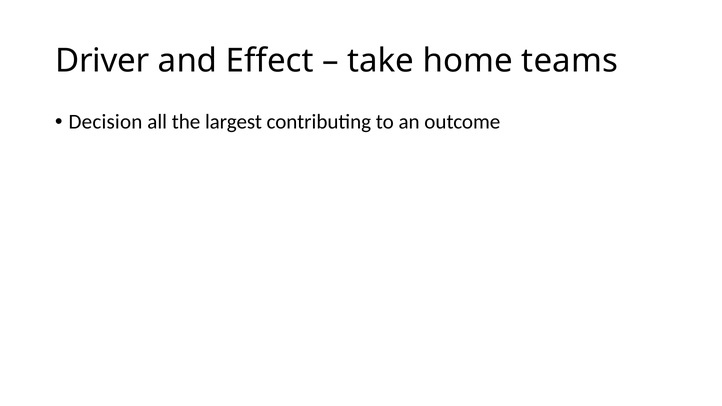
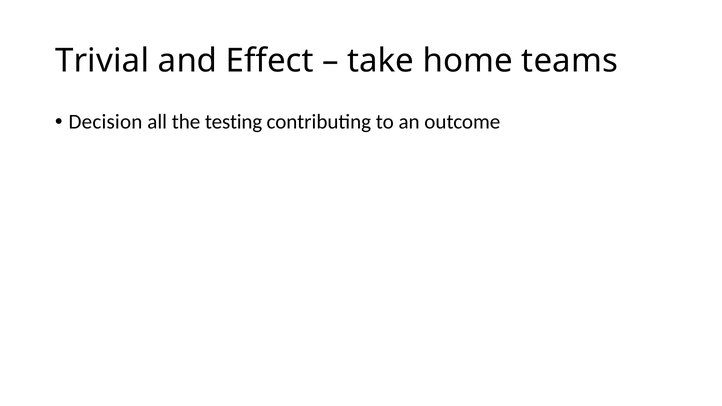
Driver: Driver -> Trivial
largest: largest -> testing
